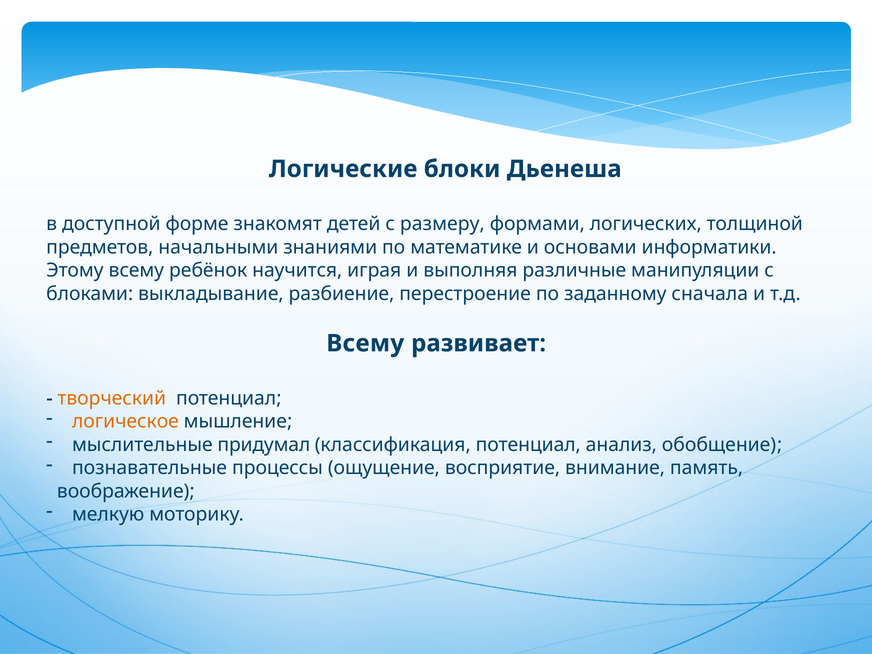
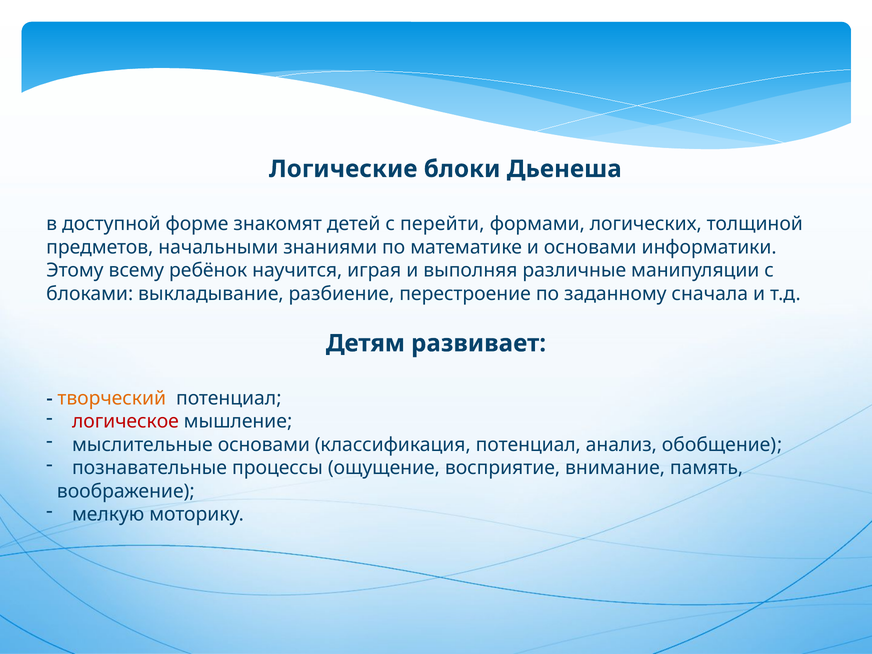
размеру: размеру -> перейти
Всему at (365, 343): Всему -> Детям
логическое colour: orange -> red
мыслительные придумал: придумал -> основами
